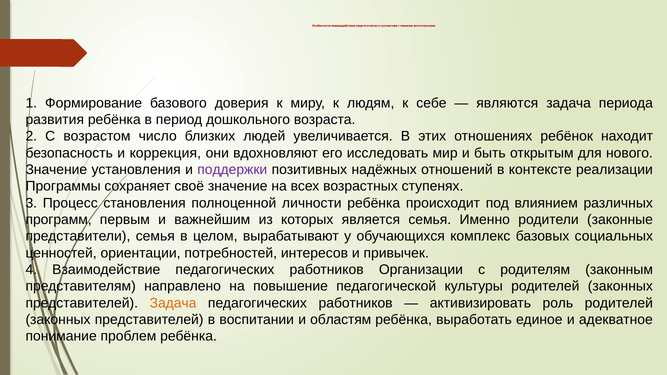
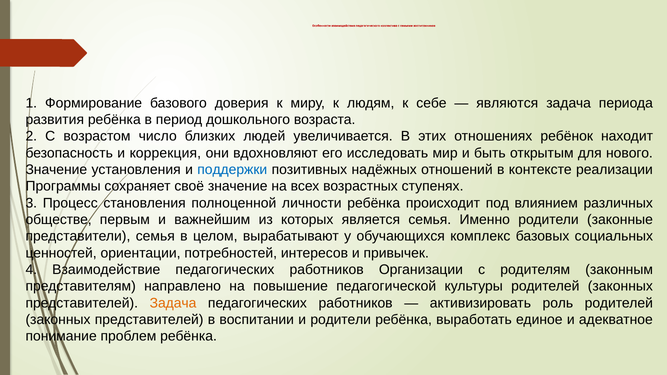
поддержки colour: purple -> blue
программ: программ -> обществе
и областям: областям -> родители
